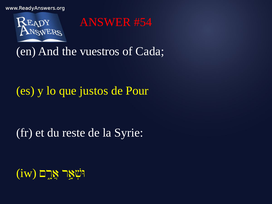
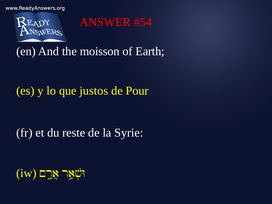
vuestros: vuestros -> moisson
Cada: Cada -> Earth
